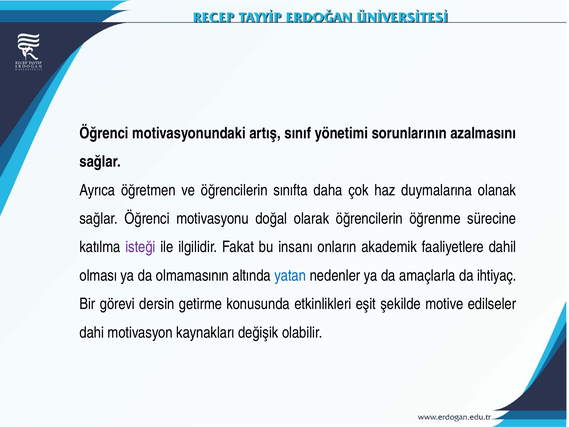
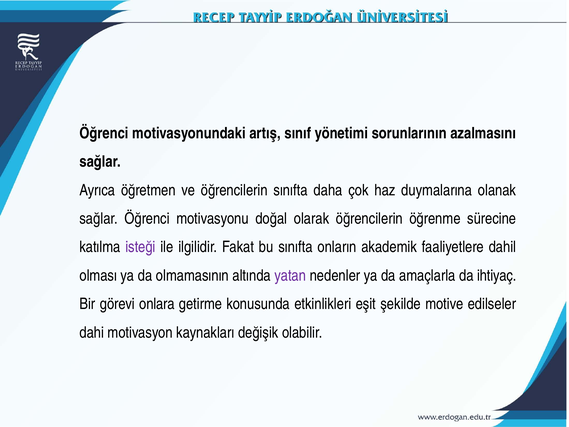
bu insanı: insanı -> sınıfta
yatan colour: blue -> purple
dersin: dersin -> onlara
